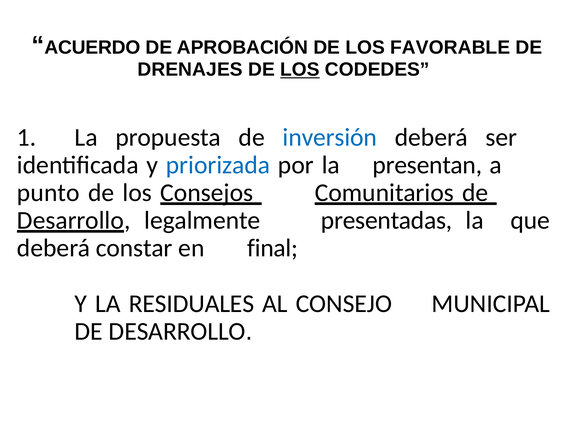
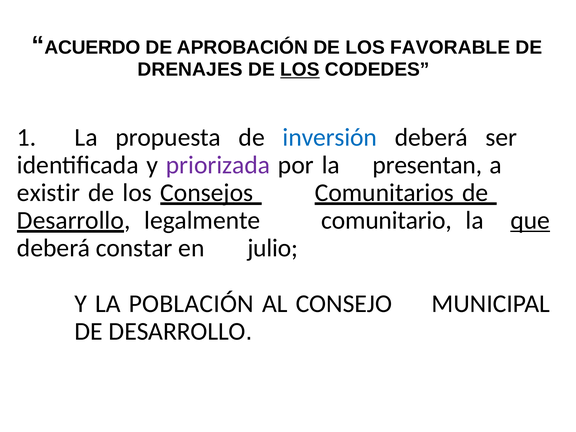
priorizada colour: blue -> purple
punto: punto -> existir
presentadas: presentadas -> comunitario
que underline: none -> present
final: final -> julio
RESIDUALES: RESIDUALES -> POBLACIÓN
